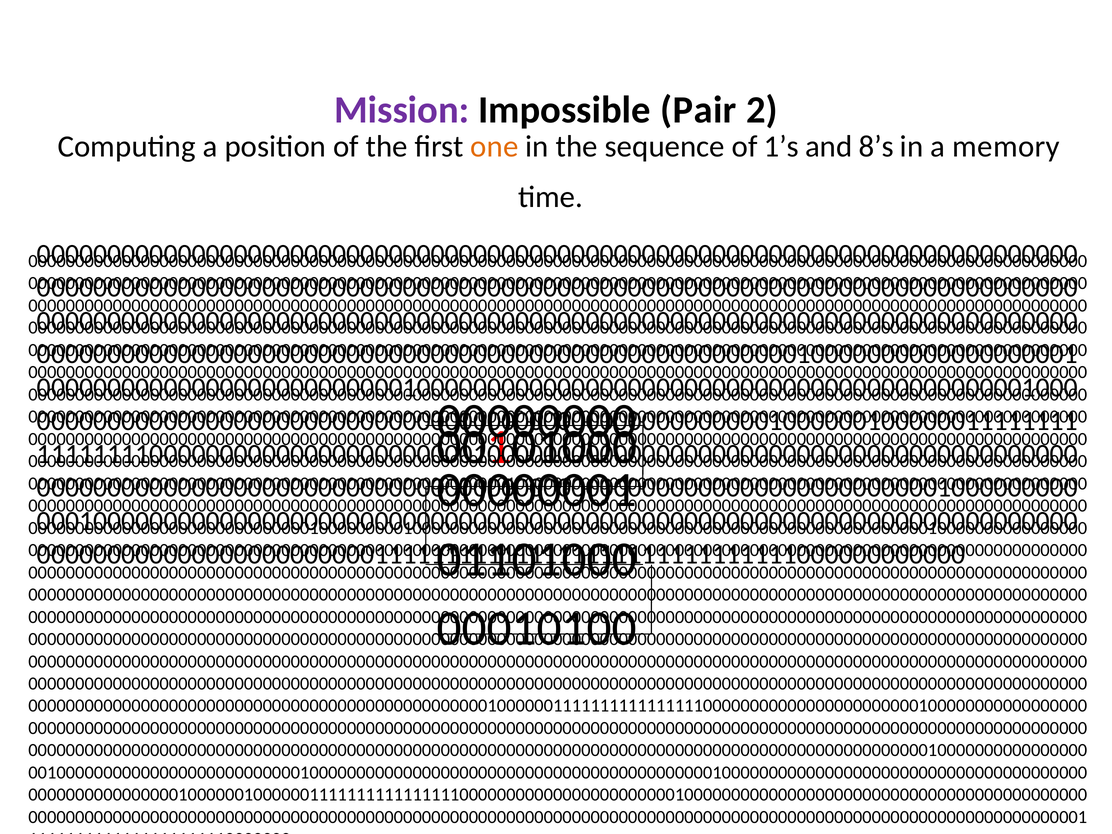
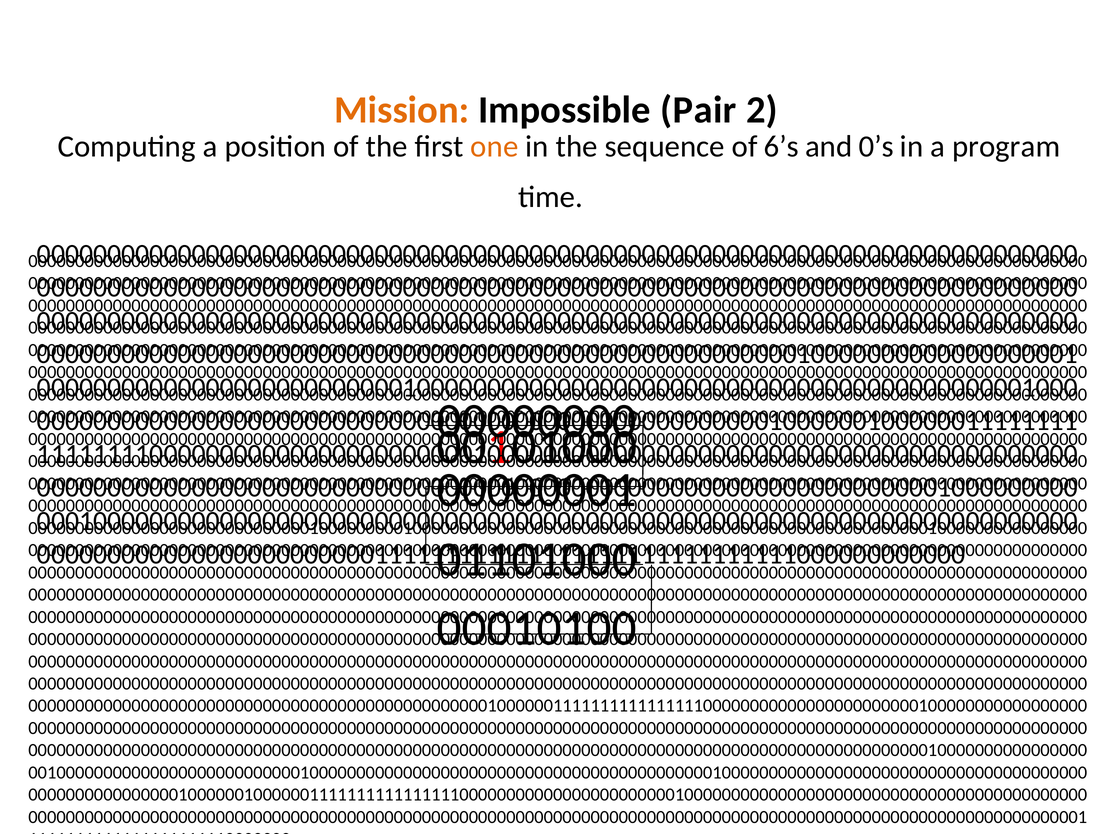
Mission colour: purple -> orange
1’s: 1’s -> 6’s
8’s: 8’s -> 0’s
memory: memory -> program
